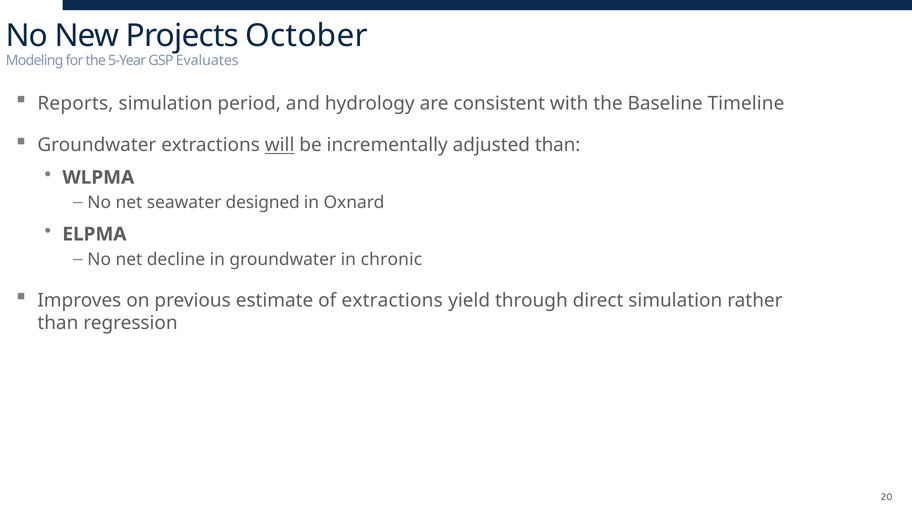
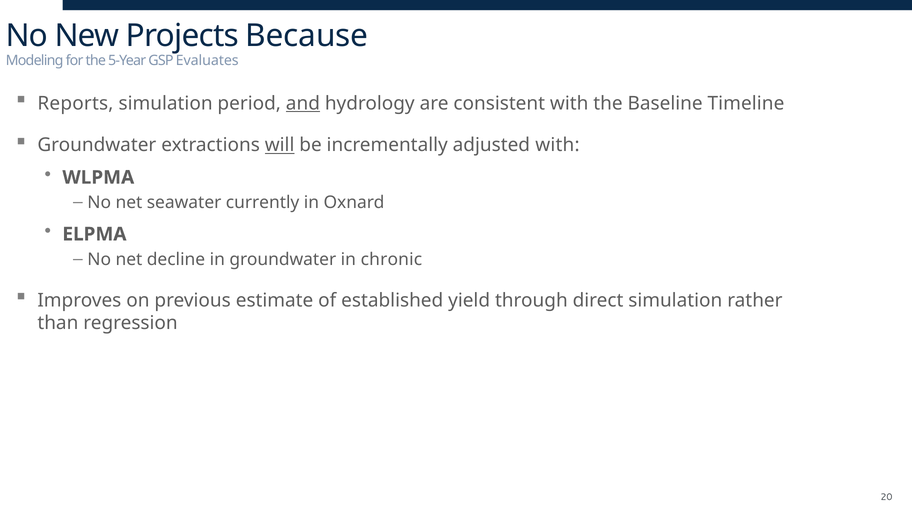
October: October -> Because
and underline: none -> present
adjusted than: than -> with
designed: designed -> currently
of extractions: extractions -> established
